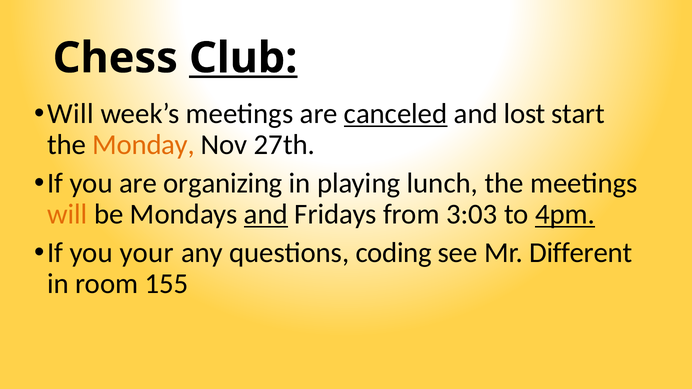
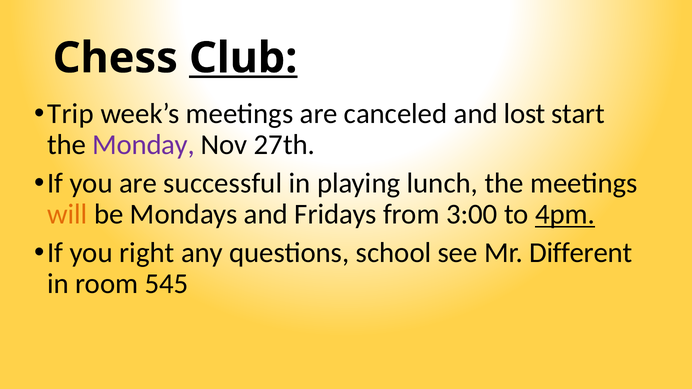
Will at (71, 114): Will -> Trip
canceled underline: present -> none
Monday colour: orange -> purple
organizing: organizing -> successful
and at (266, 214) underline: present -> none
3:03: 3:03 -> 3:00
your: your -> right
coding: coding -> school
155: 155 -> 545
